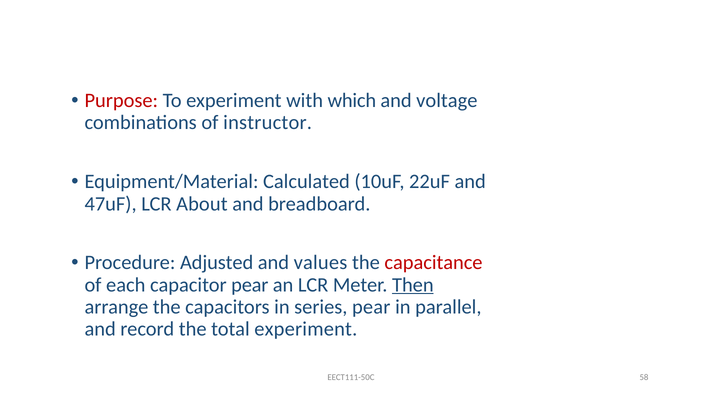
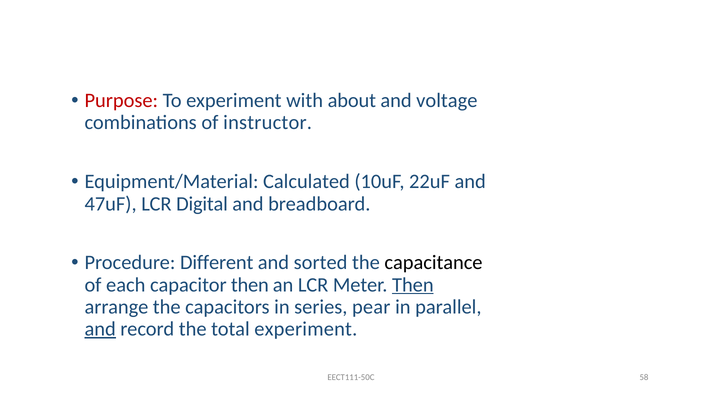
which: which -> about
About: About -> Digital
Adjusted: Adjusted -> Different
values: values -> sorted
capacitance colour: red -> black
capacitor pear: pear -> then
and at (100, 329) underline: none -> present
